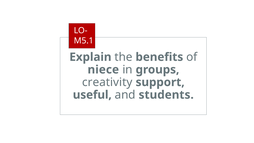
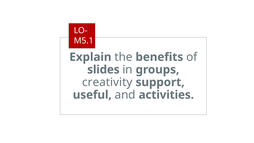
niece: niece -> slides
students: students -> activities
